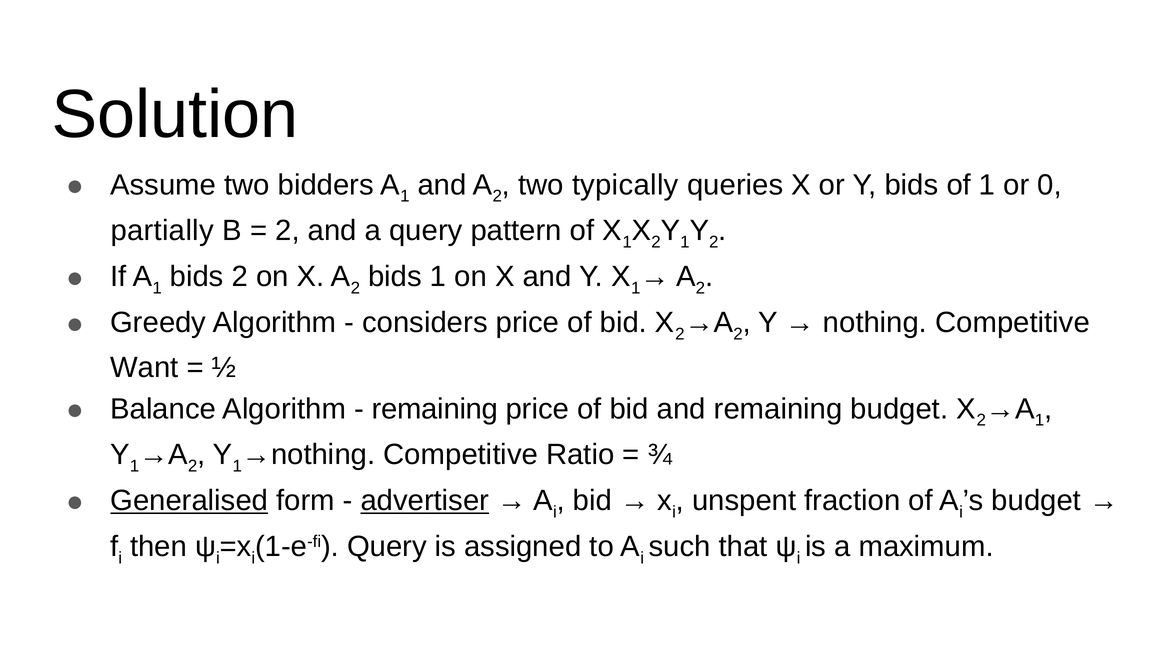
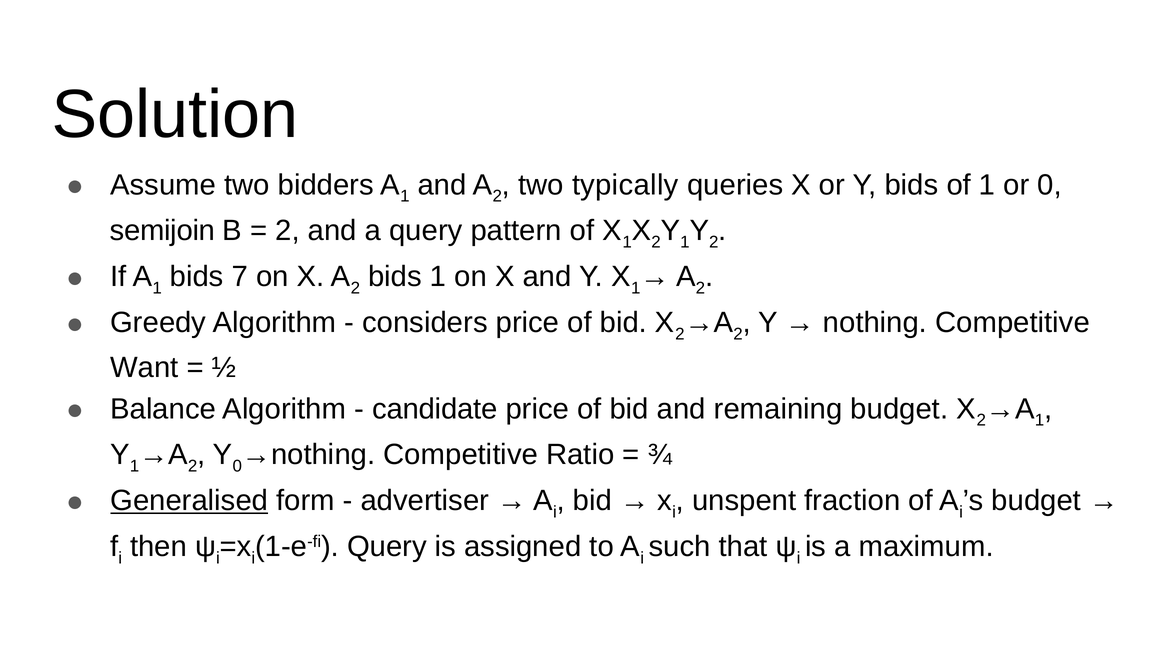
partially: partially -> semijoin
bids 2: 2 -> 7
remaining at (435, 409): remaining -> candidate
1 at (237, 466): 1 -> 0
advertiser underline: present -> none
